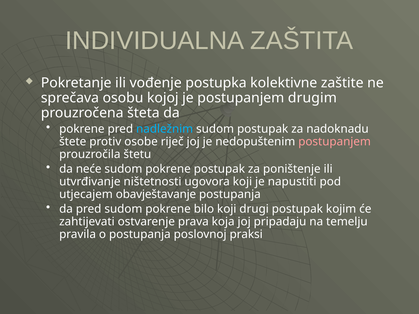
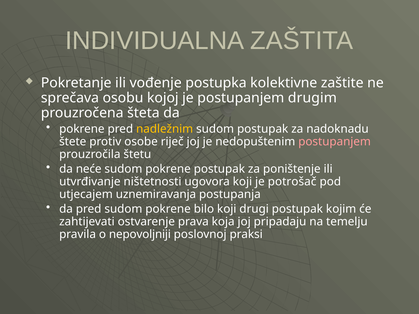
nadležnim colour: light blue -> yellow
napustiti: napustiti -> potrošač
obavještavanje: obavještavanje -> uznemiravanja
o postupanja: postupanja -> nepovoljniji
